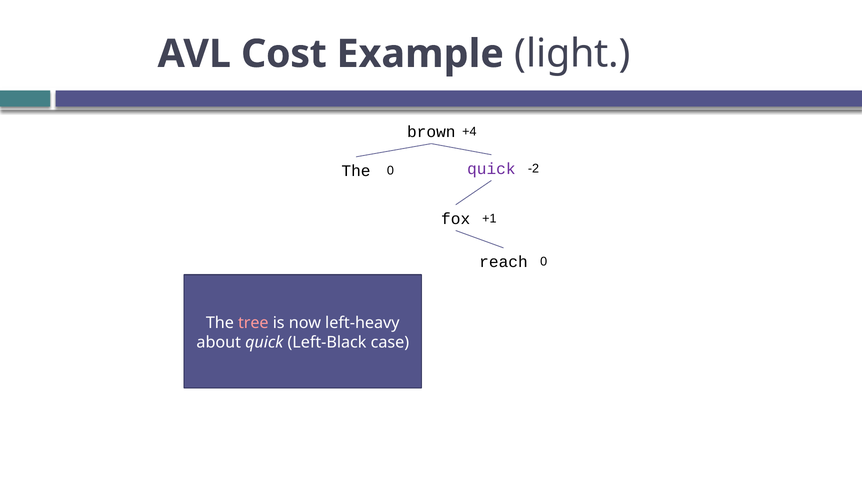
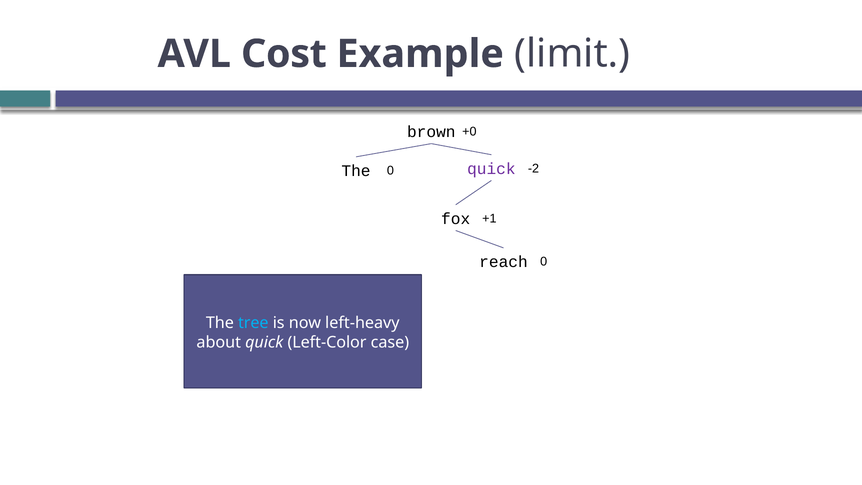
light: light -> limit
+4: +4 -> +0
tree colour: pink -> light blue
Left-Black: Left-Black -> Left-Color
